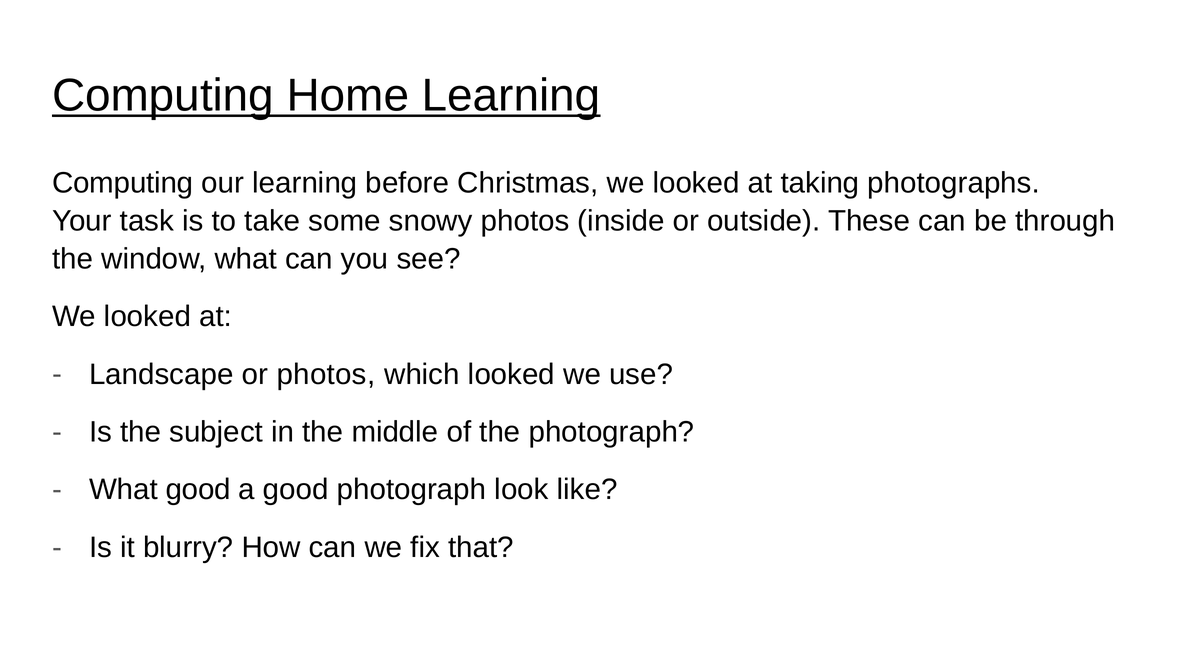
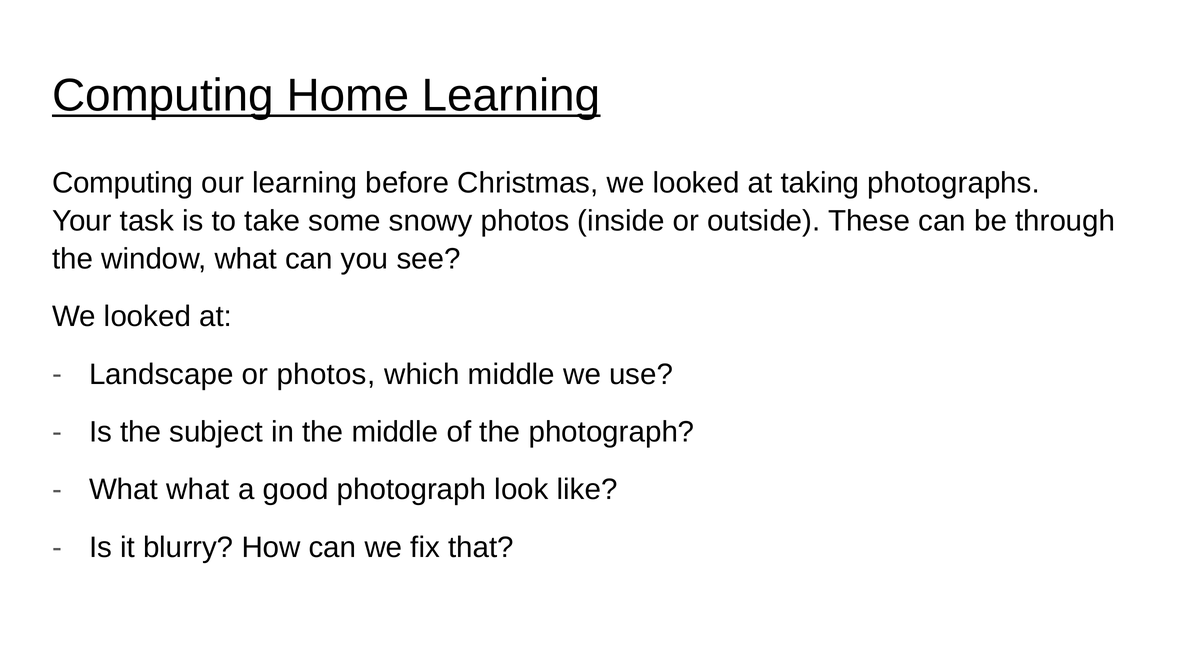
which looked: looked -> middle
What good: good -> what
